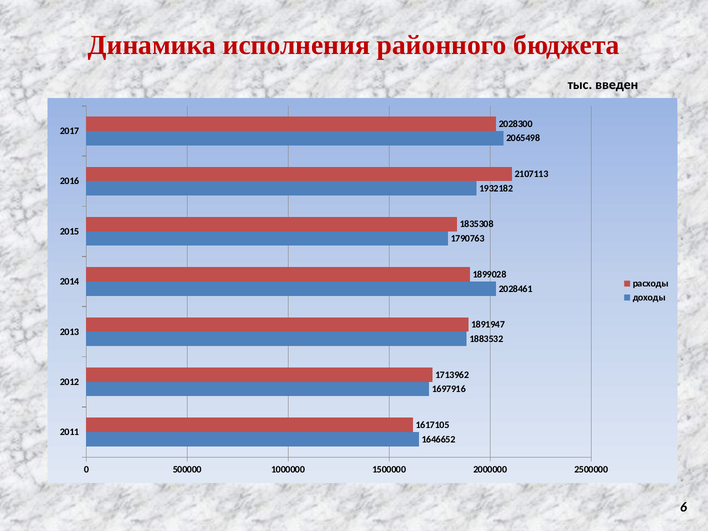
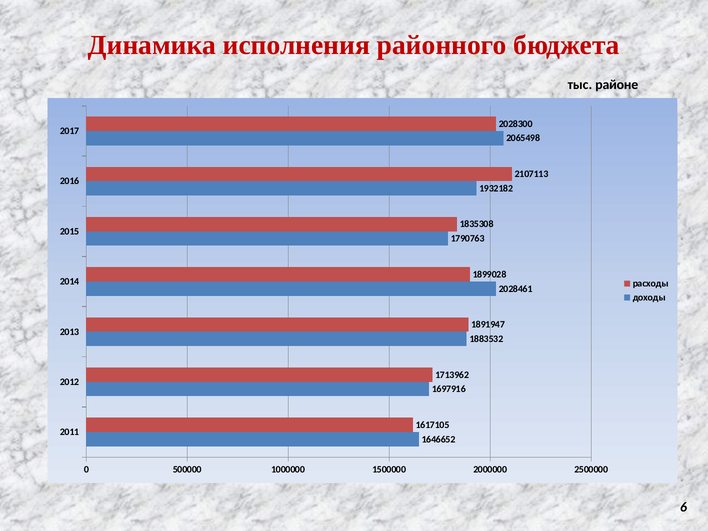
введен: введен -> районе
